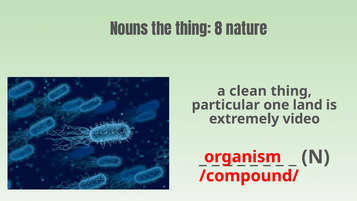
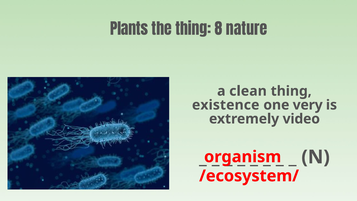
Nouns: Nouns -> Plants
particular: particular -> existence
land: land -> very
/compound/: /compound/ -> /ecosystem/
